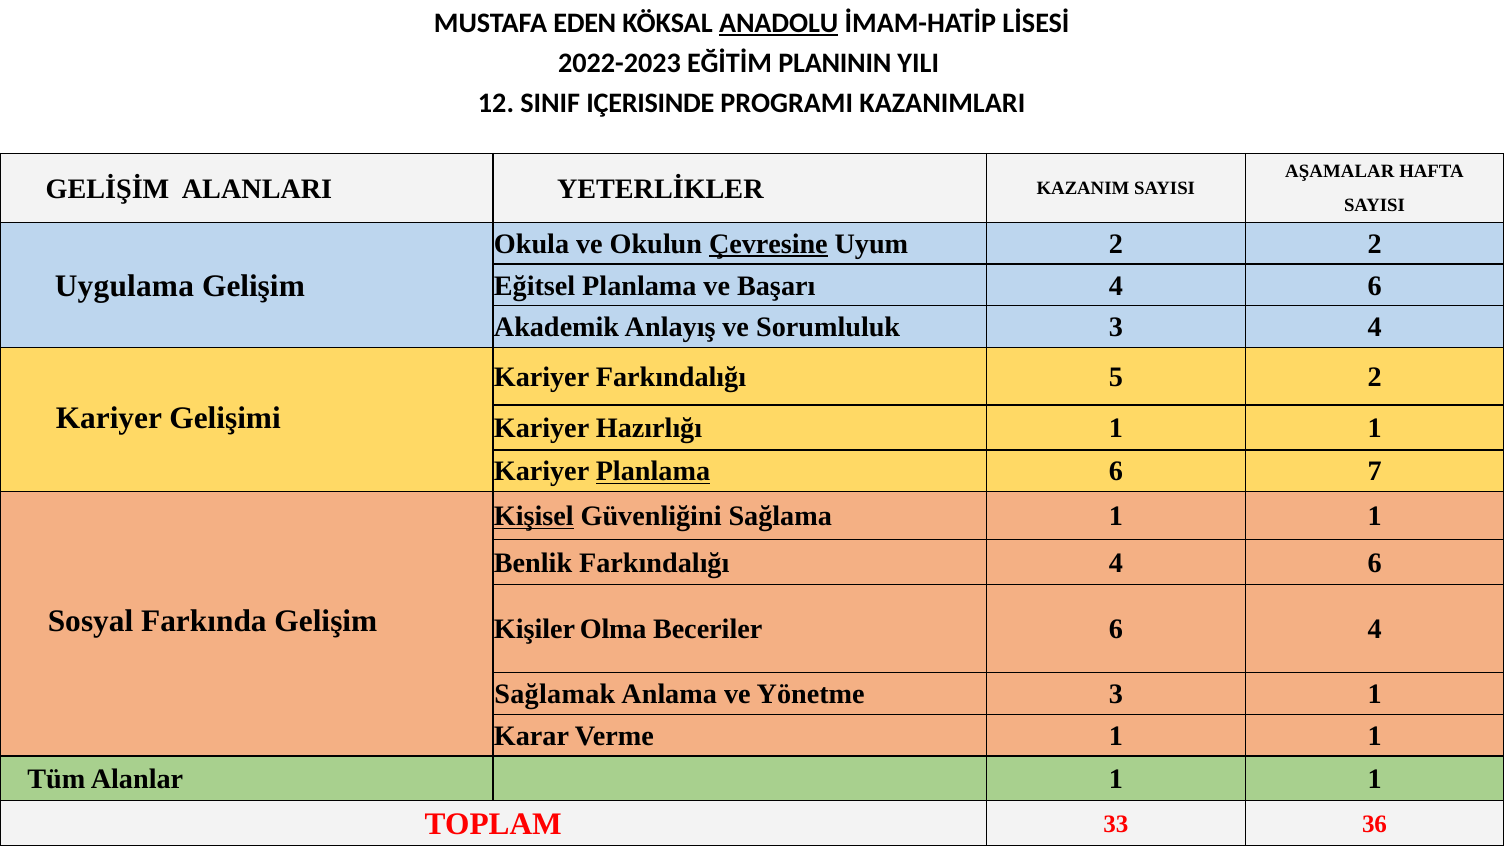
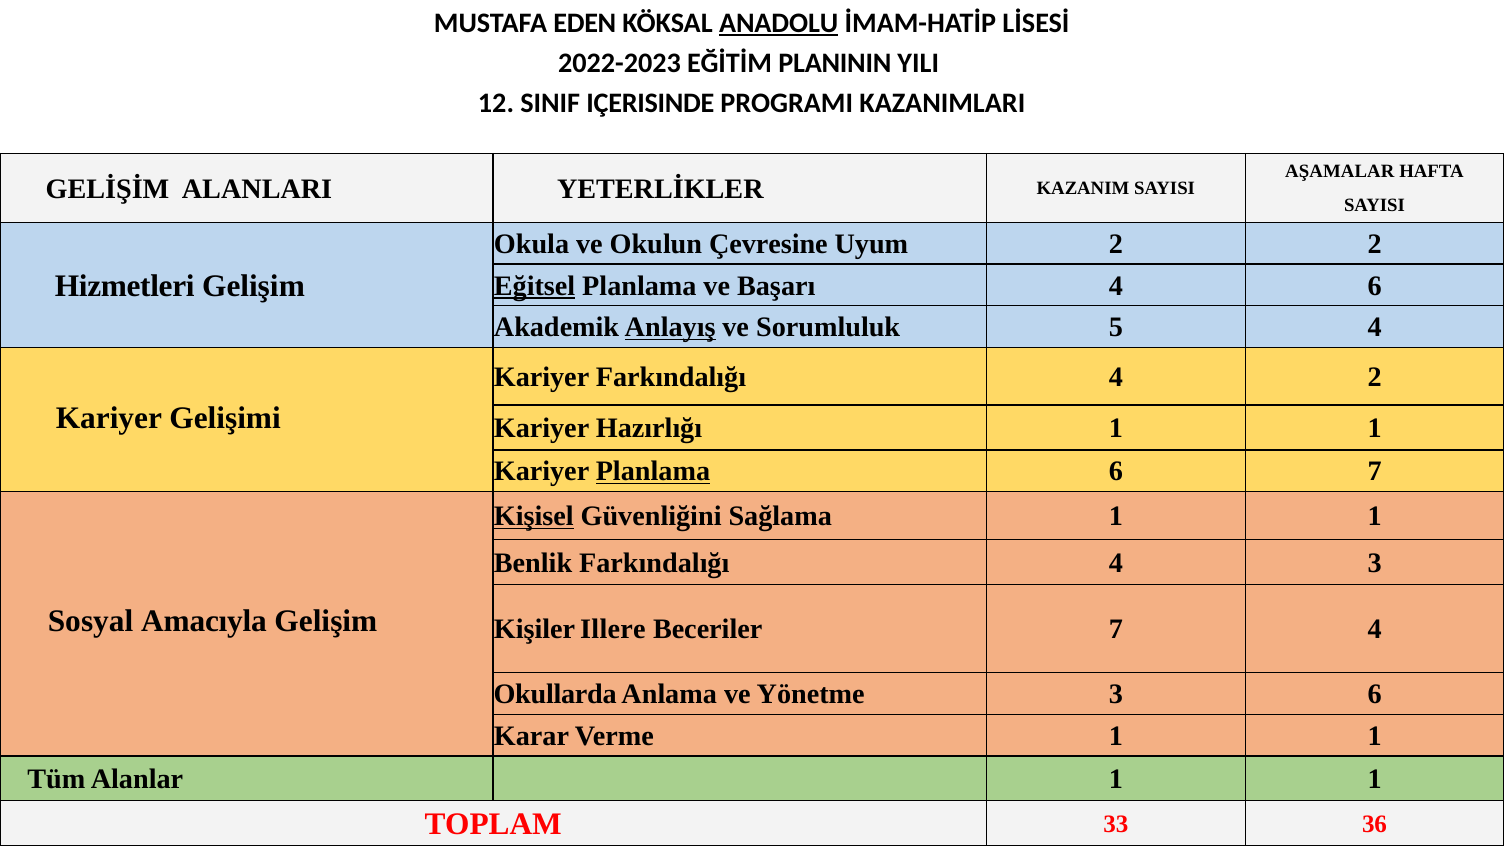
Çevresine underline: present -> none
Uygulama: Uygulama -> Hizmetleri
Eğitsel underline: none -> present
Anlayış underline: none -> present
Sorumluluk 3: 3 -> 5
Kariyer Farkındalığı 5: 5 -> 4
Farkındalığı 4 6: 6 -> 3
Farkında: Farkında -> Amacıyla
Olma: Olma -> Illere
Beceriler 6: 6 -> 7
Sağlamak: Sağlamak -> Okullarda
3 1: 1 -> 6
